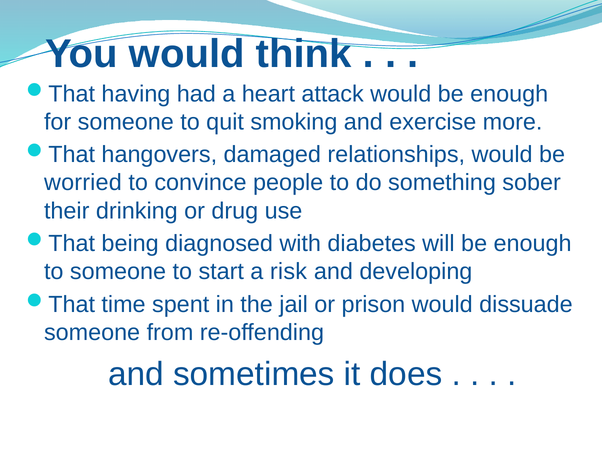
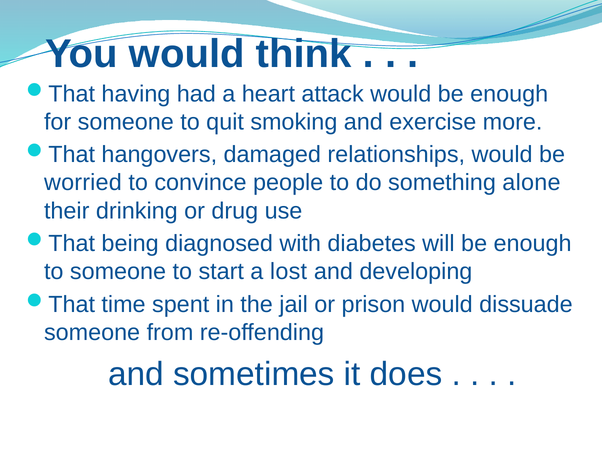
sober: sober -> alone
risk: risk -> lost
